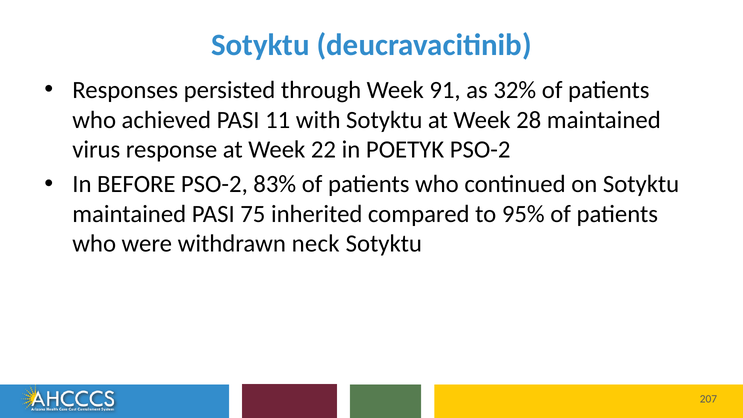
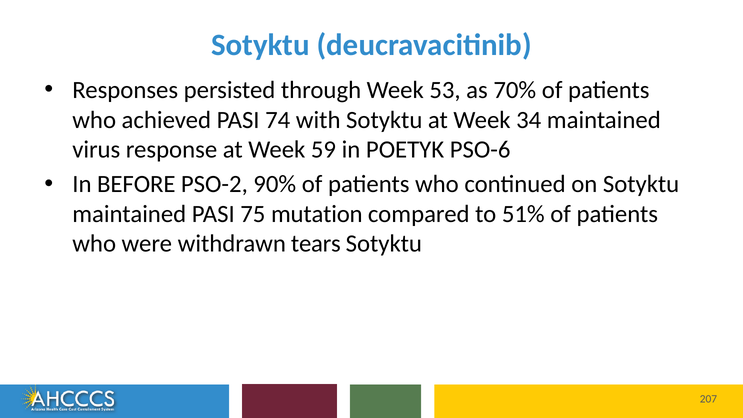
91: 91 -> 53
32%: 32% -> 70%
11: 11 -> 74
28: 28 -> 34
22: 22 -> 59
POETYK PSO-2: PSO-2 -> PSO-6
83%: 83% -> 90%
inherited: inherited -> mutation
95%: 95% -> 51%
neck: neck -> tears
